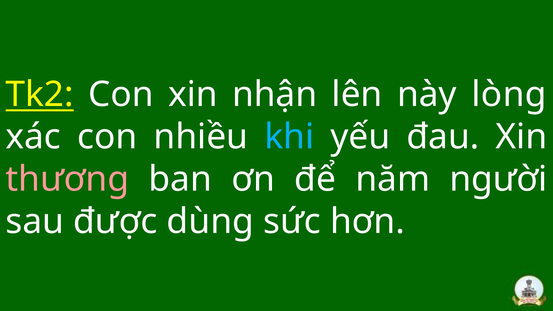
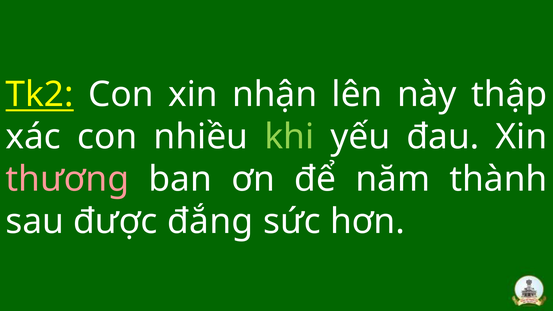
lòng: lòng -> thập
khi colour: light blue -> light green
người: người -> thành
dùng: dùng -> đắng
